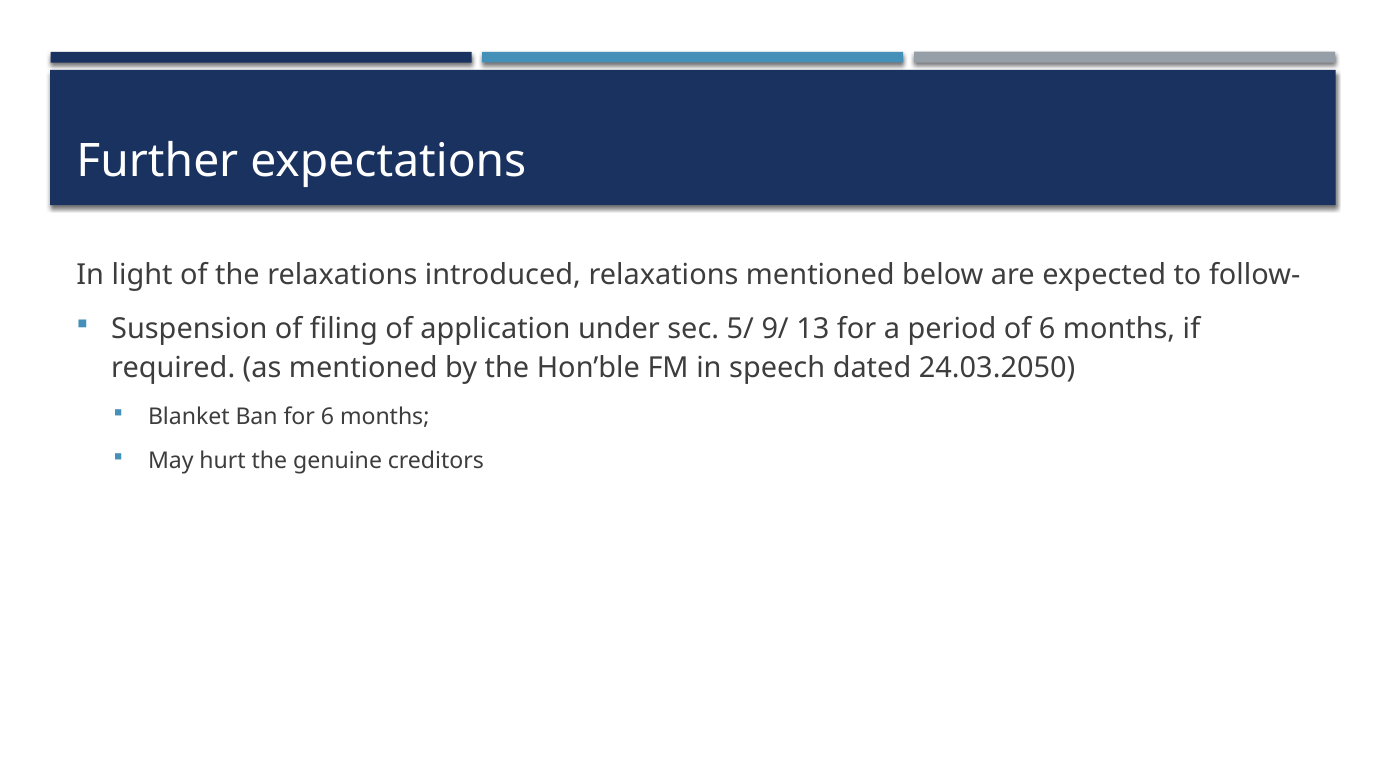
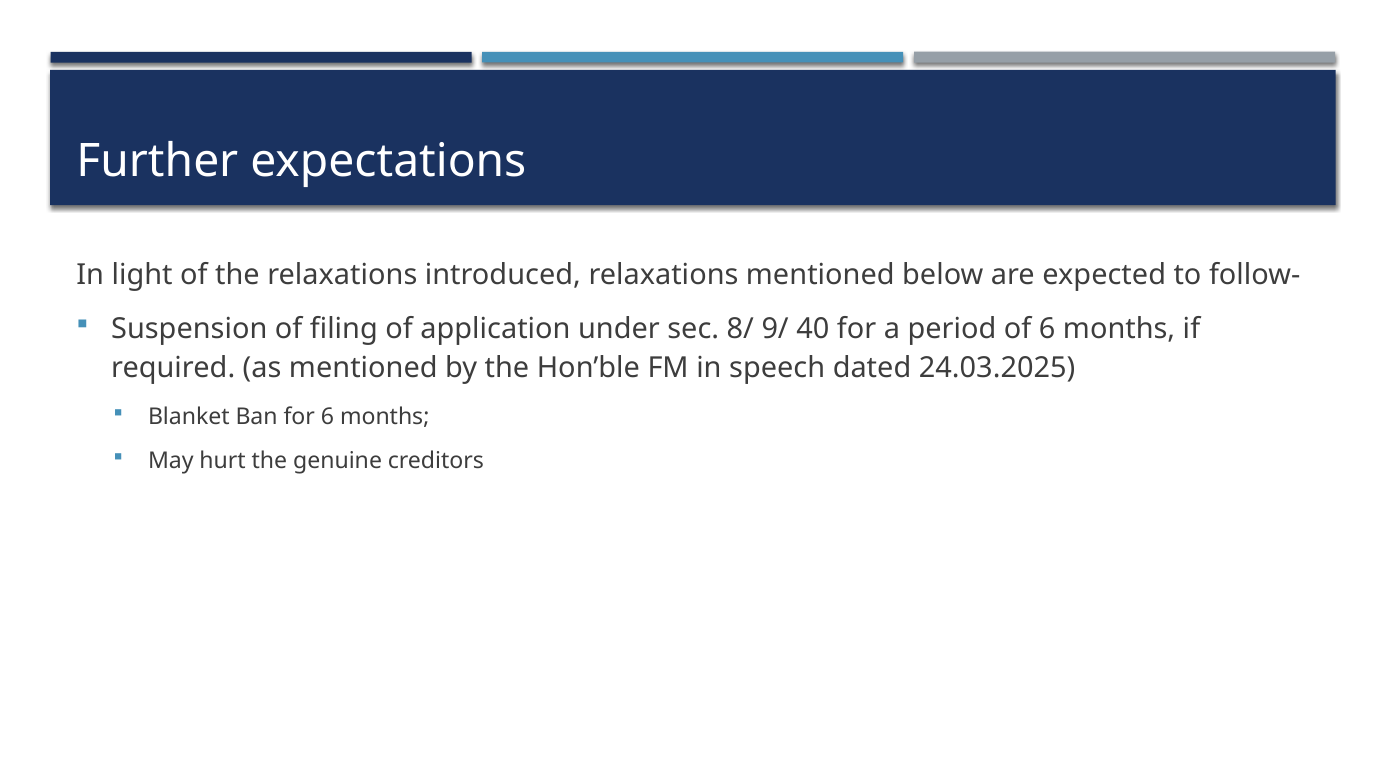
5/: 5/ -> 8/
13: 13 -> 40
24.03.2050: 24.03.2050 -> 24.03.2025
